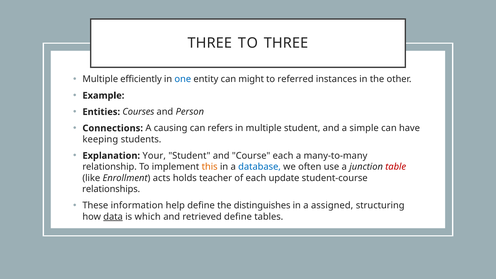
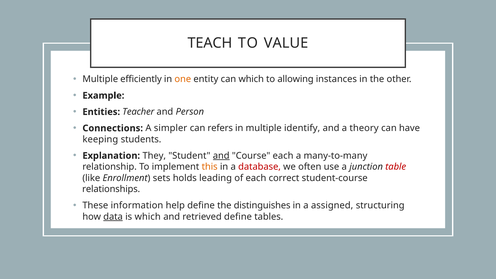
THREE at (210, 43): THREE -> TEACH
TO THREE: THREE -> VALUE
one colour: blue -> orange
can might: might -> which
referred: referred -> allowing
Courses: Courses -> Teacher
causing: causing -> simpler
multiple student: student -> identify
simple: simple -> theory
Your: Your -> They
and at (221, 156) underline: none -> present
database colour: blue -> red
acts: acts -> sets
teacher: teacher -> leading
update: update -> correct
